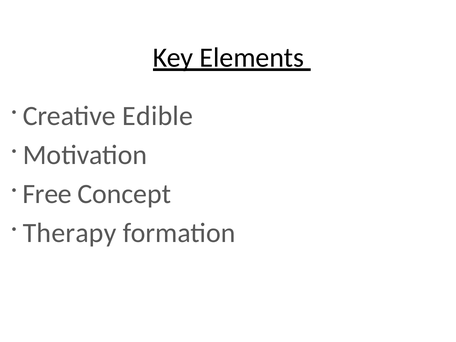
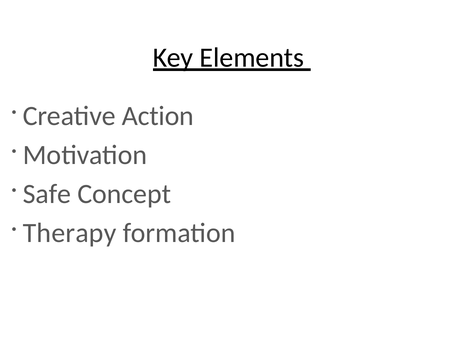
Edible: Edible -> Action
Free: Free -> Safe
